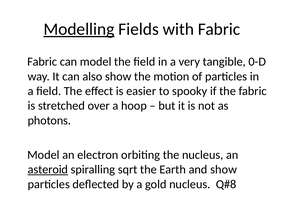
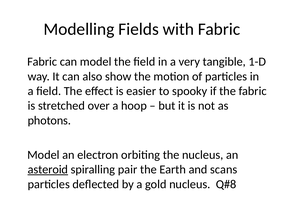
Modelling underline: present -> none
0-D: 0-D -> 1-D
sqrt: sqrt -> pair
and show: show -> scans
